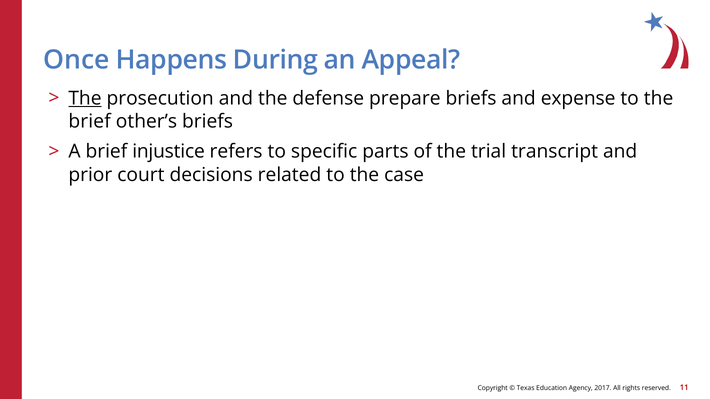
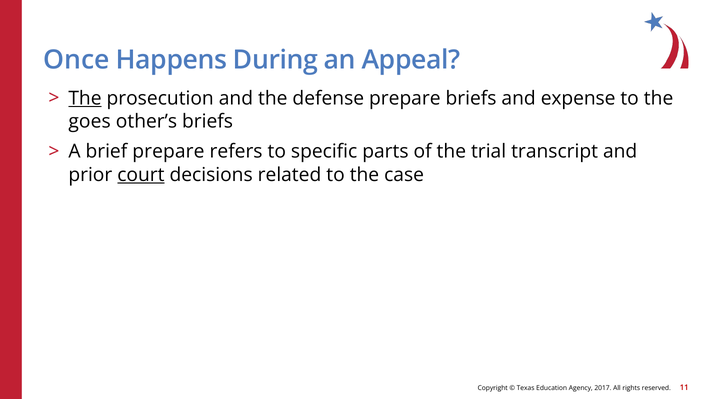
brief at (90, 121): brief -> goes
brief injustice: injustice -> prepare
court underline: none -> present
